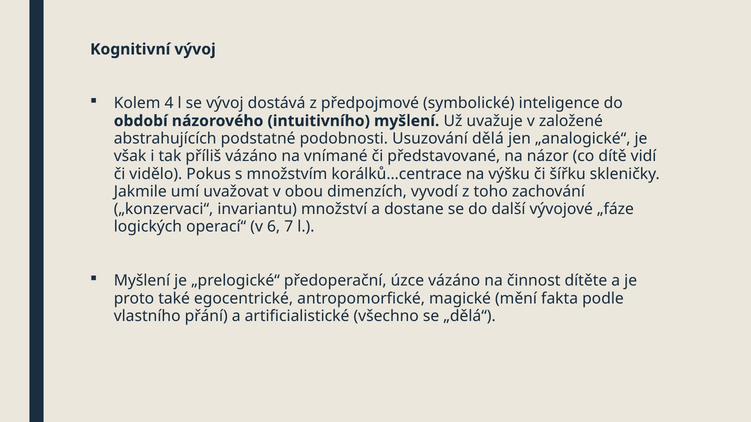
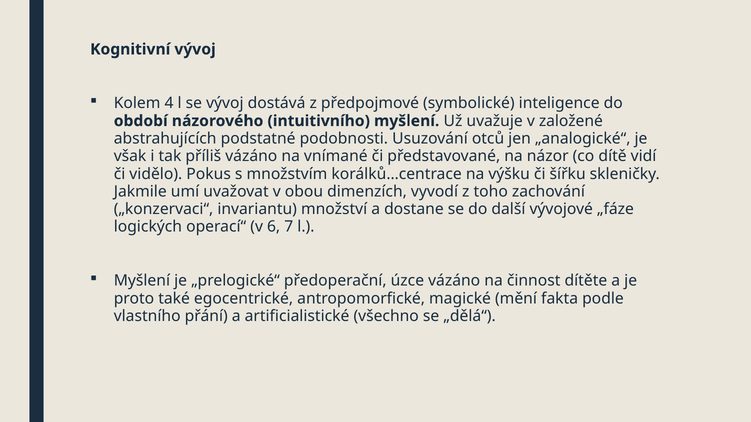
dělá: dělá -> otců
